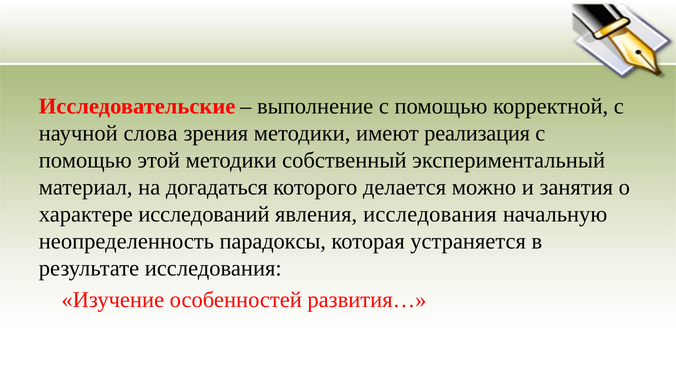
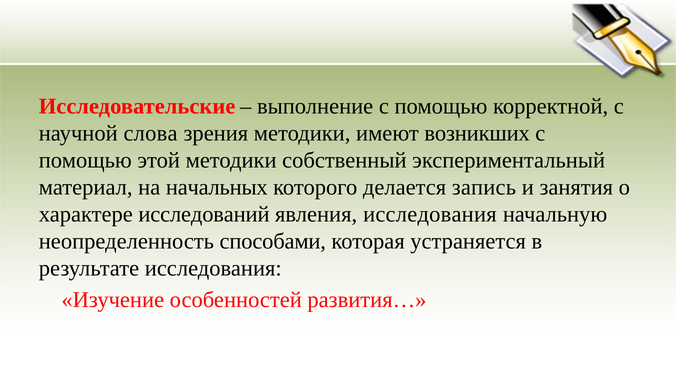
реализация: реализация -> возникших
догадаться: догадаться -> начальных
можно: можно -> запись
парадоксы: парадоксы -> способами
